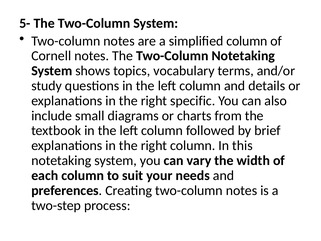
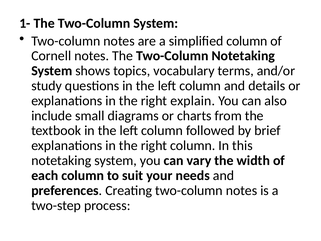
5-: 5- -> 1-
specific: specific -> explain
